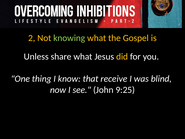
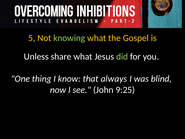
2: 2 -> 5
did colour: yellow -> light green
receive: receive -> always
